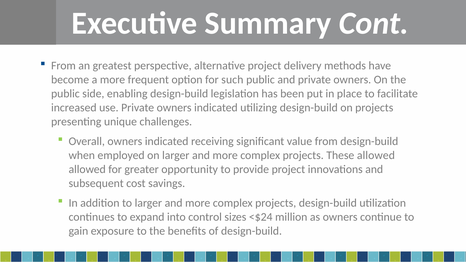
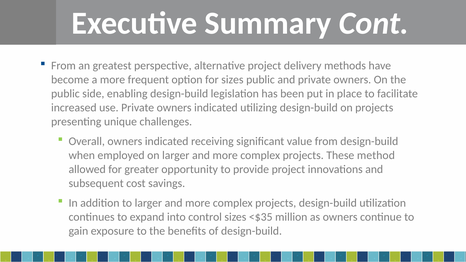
for such: such -> sizes
These allowed: allowed -> method
<$24: <$24 -> <$35
